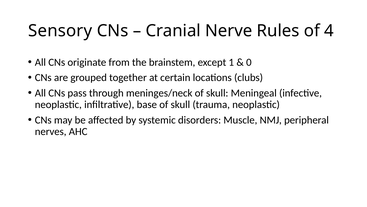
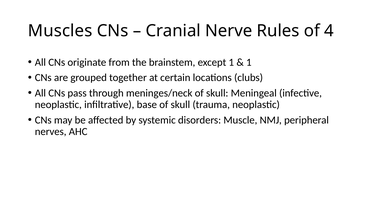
Sensory: Sensory -> Muscles
0 at (249, 62): 0 -> 1
